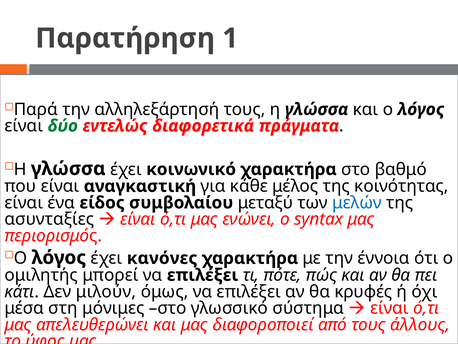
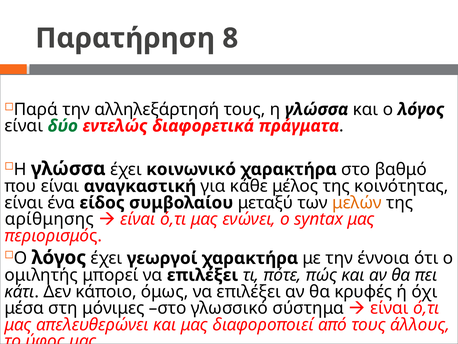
1: 1 -> 8
μελών colour: blue -> orange
ασυνταξίες: ασυνταξίες -> αρίθμησης
κανόνες: κανόνες -> γεωργοί
μιλούν: μιλούν -> κάποιο
